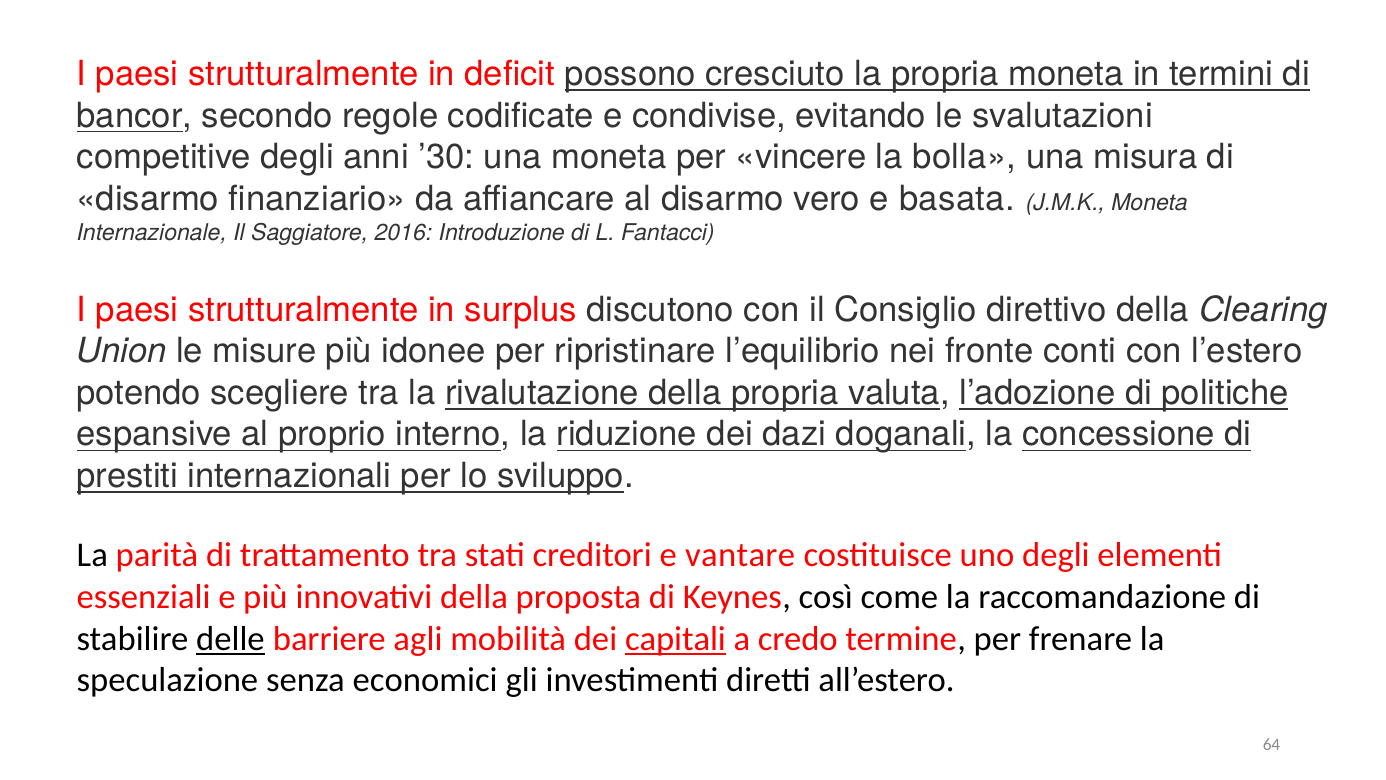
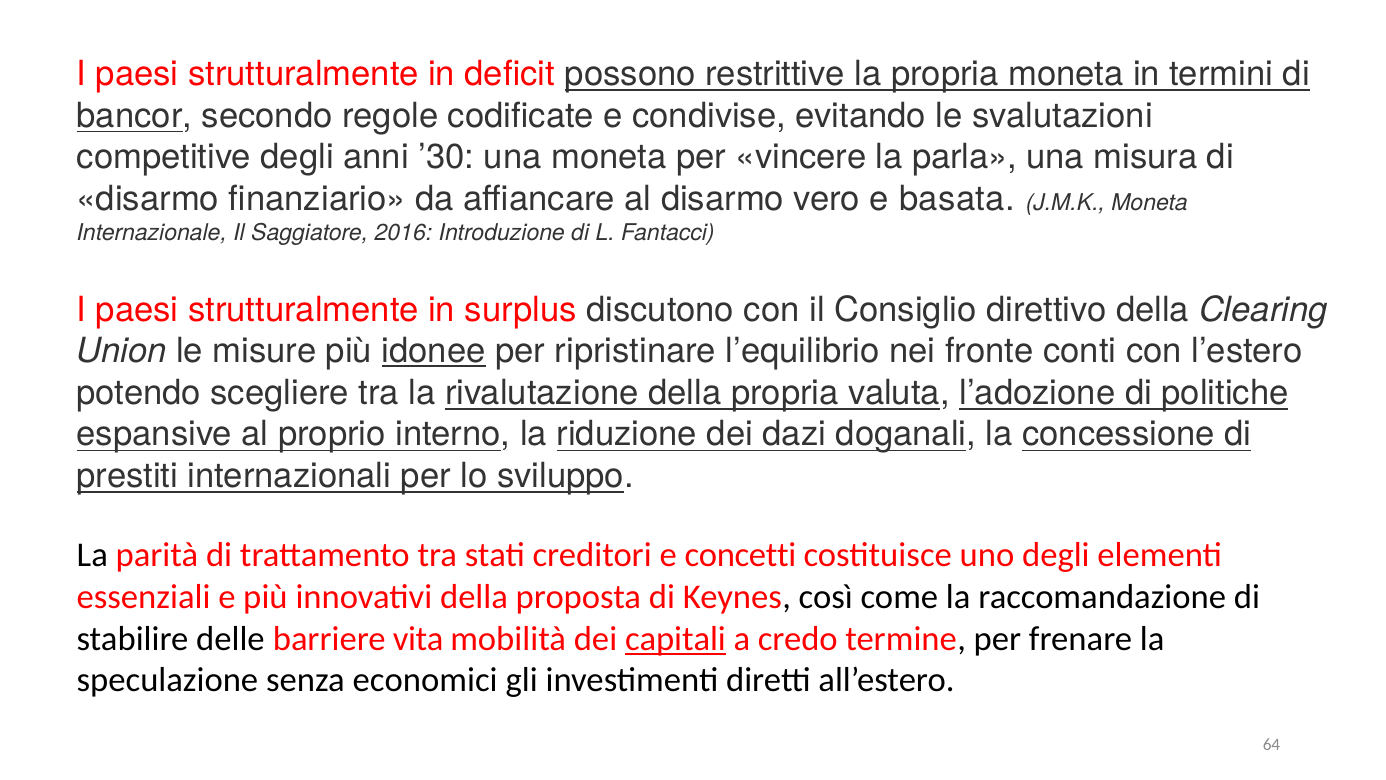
cresciuto: cresciuto -> restrittive
bolla: bolla -> parla
idonee underline: none -> present
vantare: vantare -> concetti
delle underline: present -> none
agli: agli -> vita
